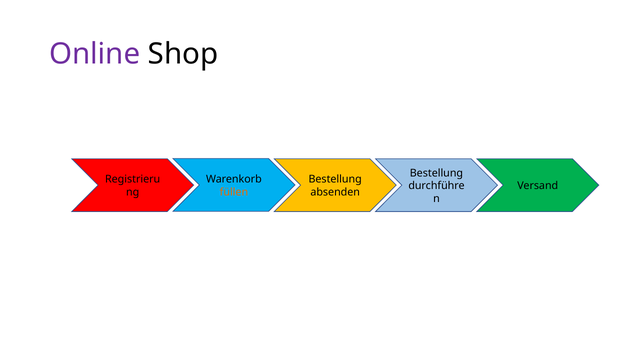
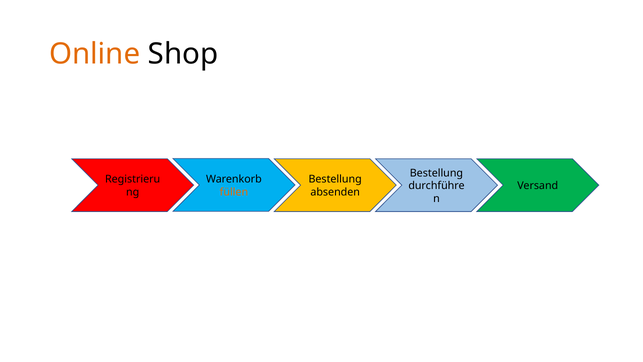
Online colour: purple -> orange
